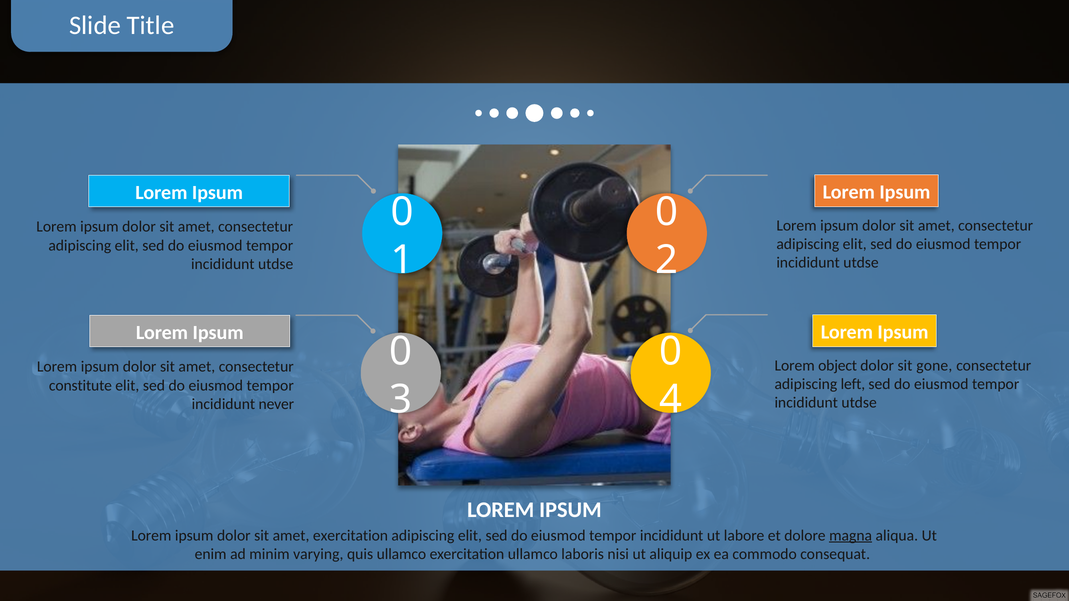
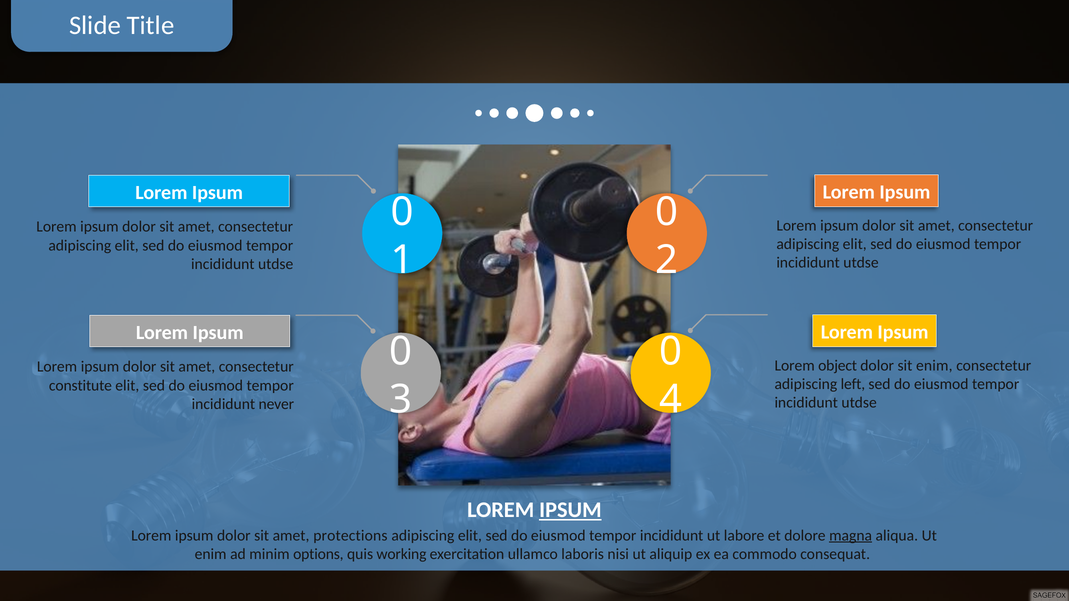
sit gone: gone -> enim
IPSUM at (570, 510) underline: none -> present
amet exercitation: exercitation -> protections
varying: varying -> options
quis ullamco: ullamco -> working
